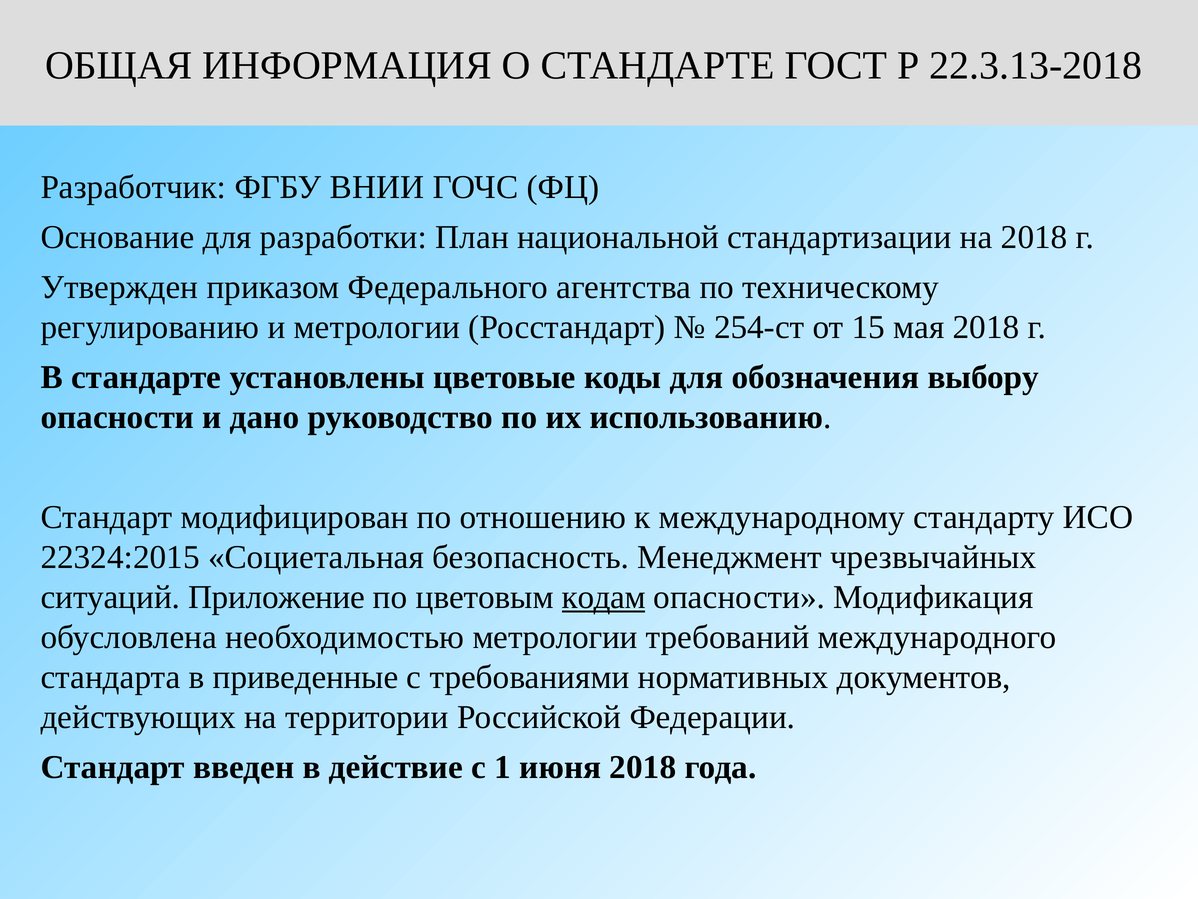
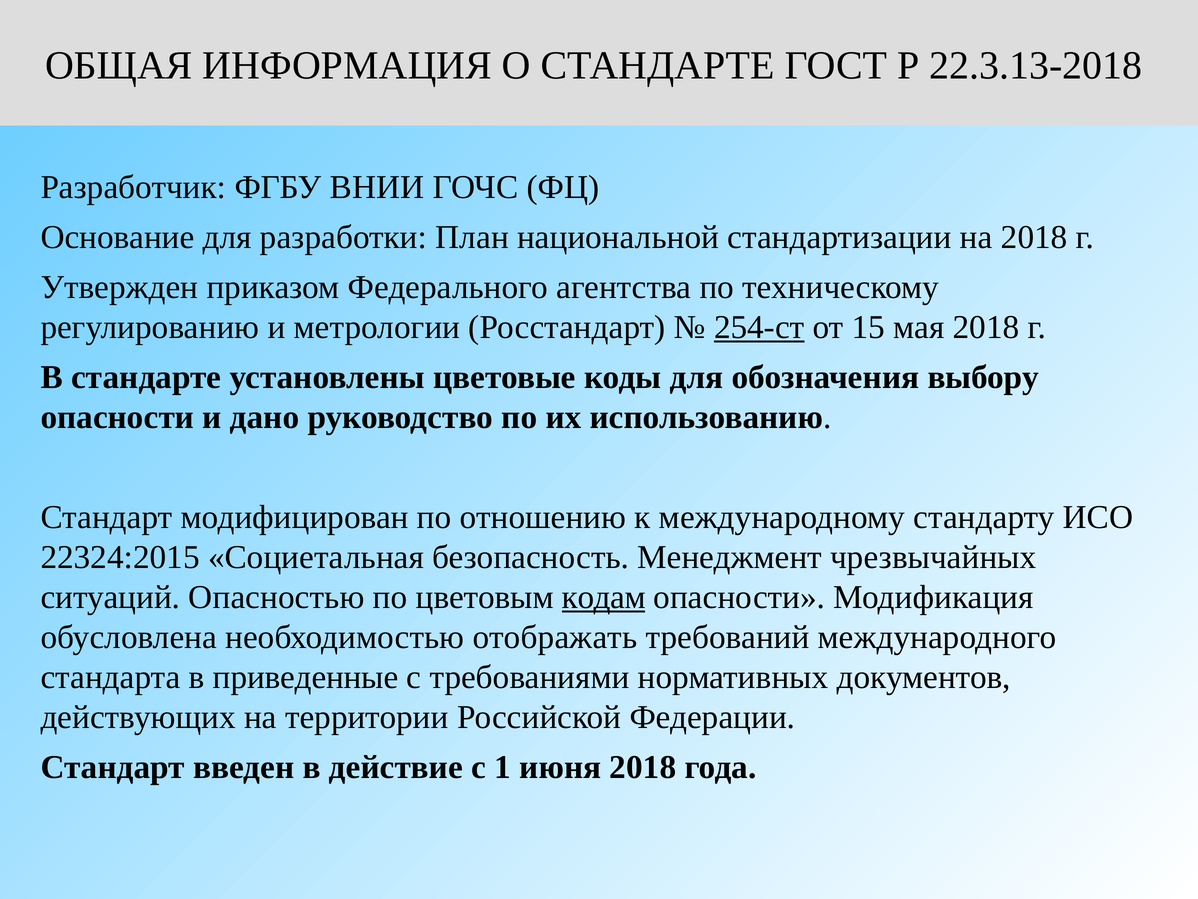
254-ст underline: none -> present
Приложение: Приложение -> Опасностью
необходимостью метрологии: метрологии -> отображать
